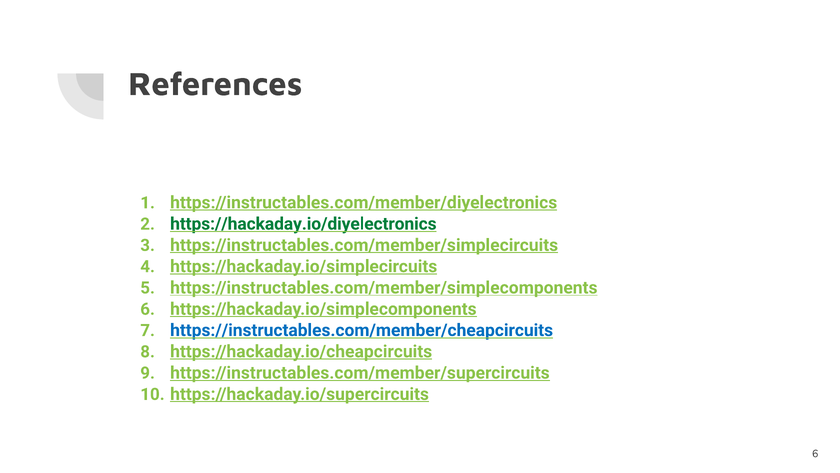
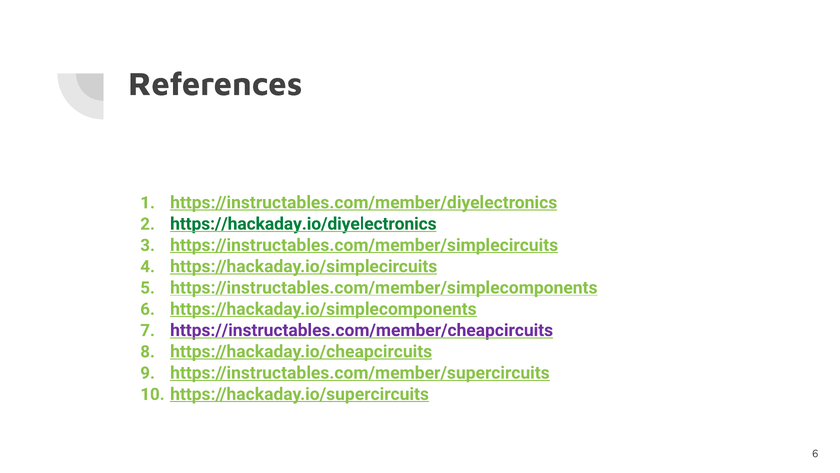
https://instructables.com/member/cheapcircuits colour: blue -> purple
